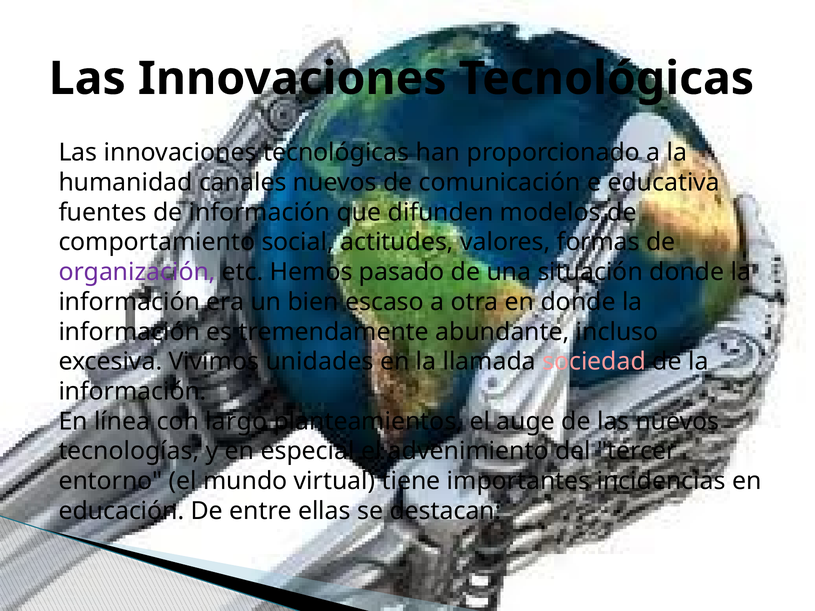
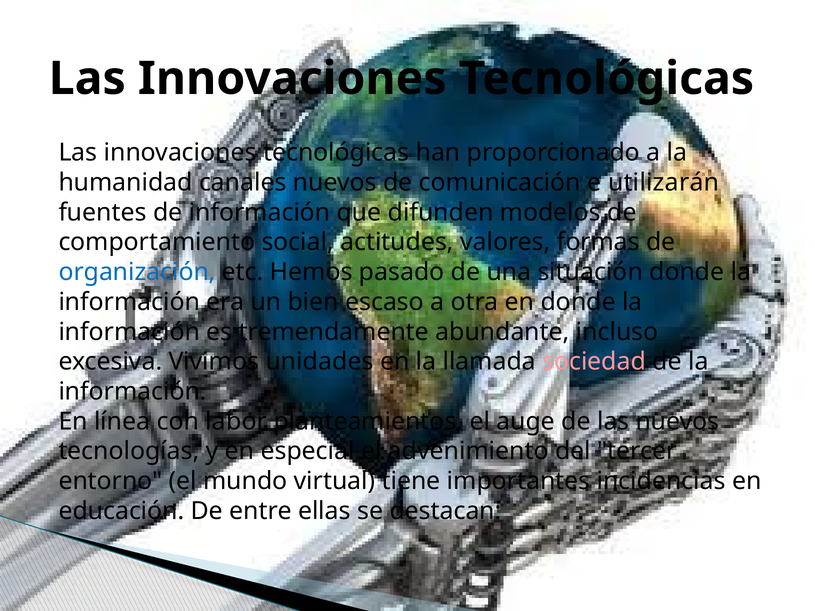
educativa: educativa -> utilizarán
organización colour: purple -> blue
largo: largo -> labor
